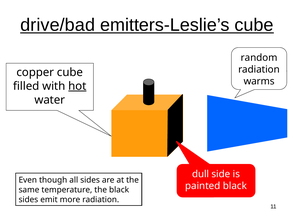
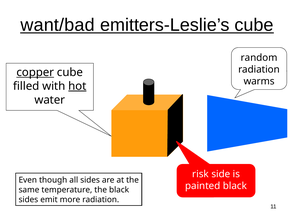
drive/bad: drive/bad -> want/bad
copper underline: none -> present
dull: dull -> risk
